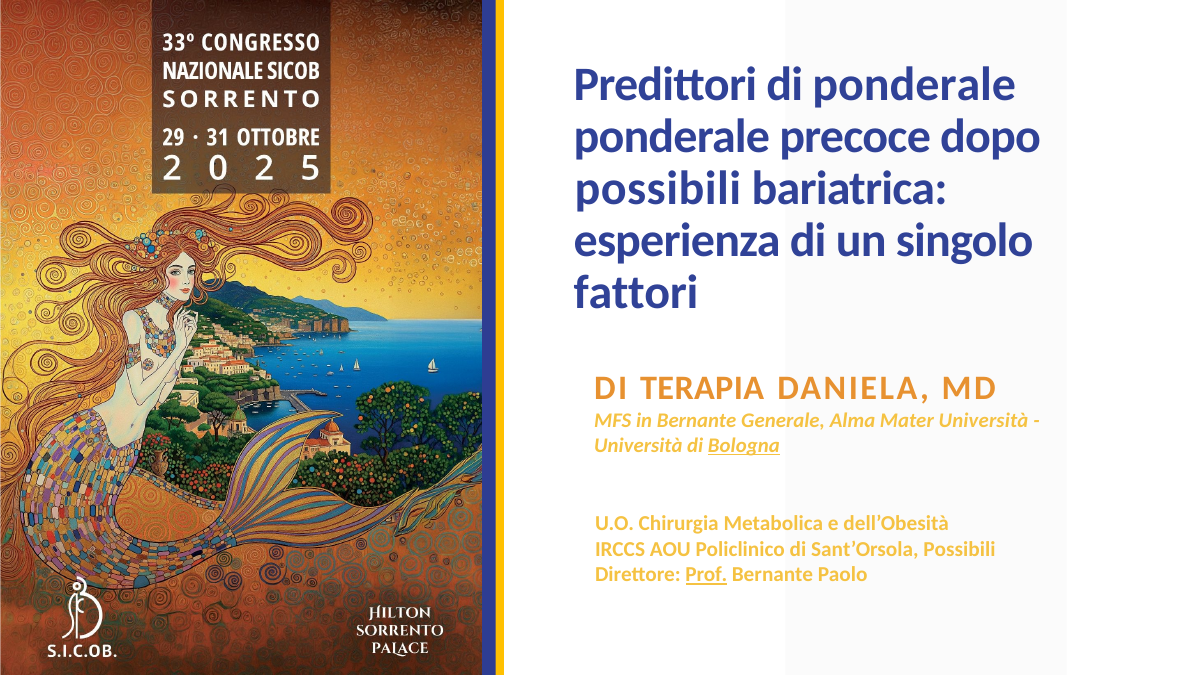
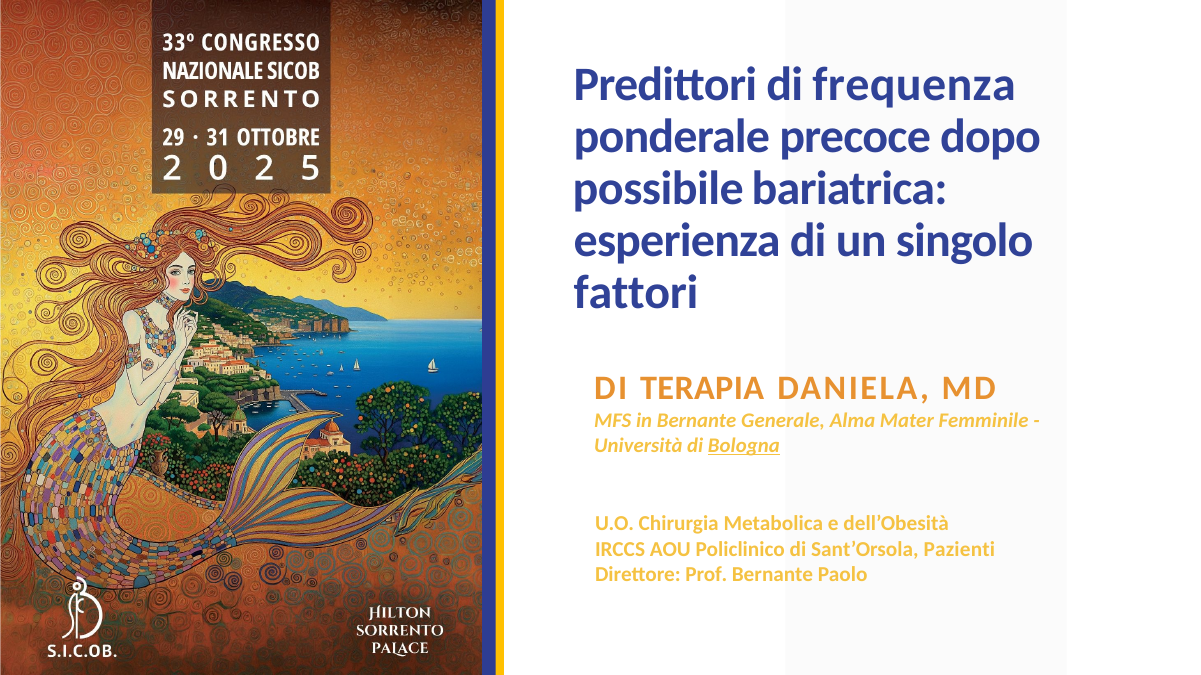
di ponderale: ponderale -> frequenza
possibili at (658, 189): possibili -> possibile
Mater Università: Università -> Femminile
Sant’Orsola Possibili: Possibili -> Pazienti
Prof underline: present -> none
